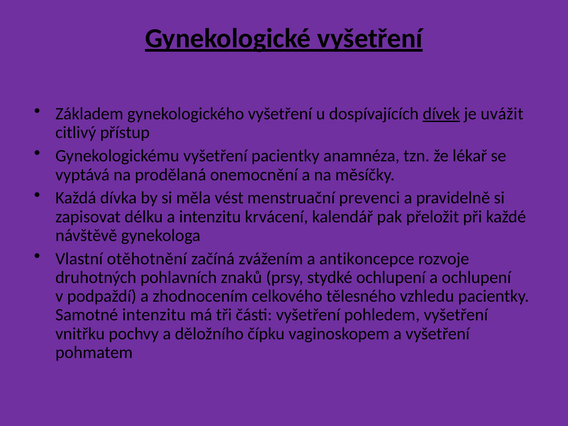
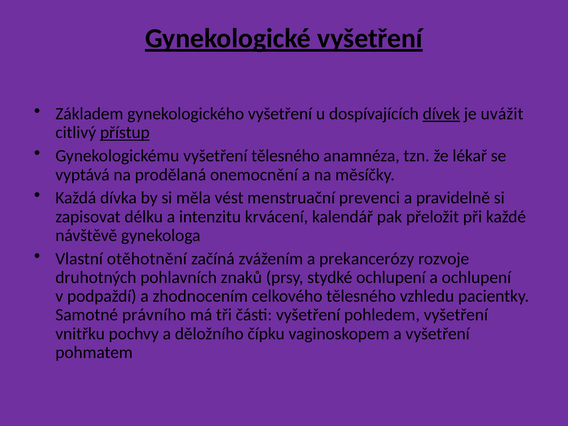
přístup underline: none -> present
vyšetření pacientky: pacientky -> tělesného
antikoncepce: antikoncepce -> prekancerózy
Samotné intenzitu: intenzitu -> právního
